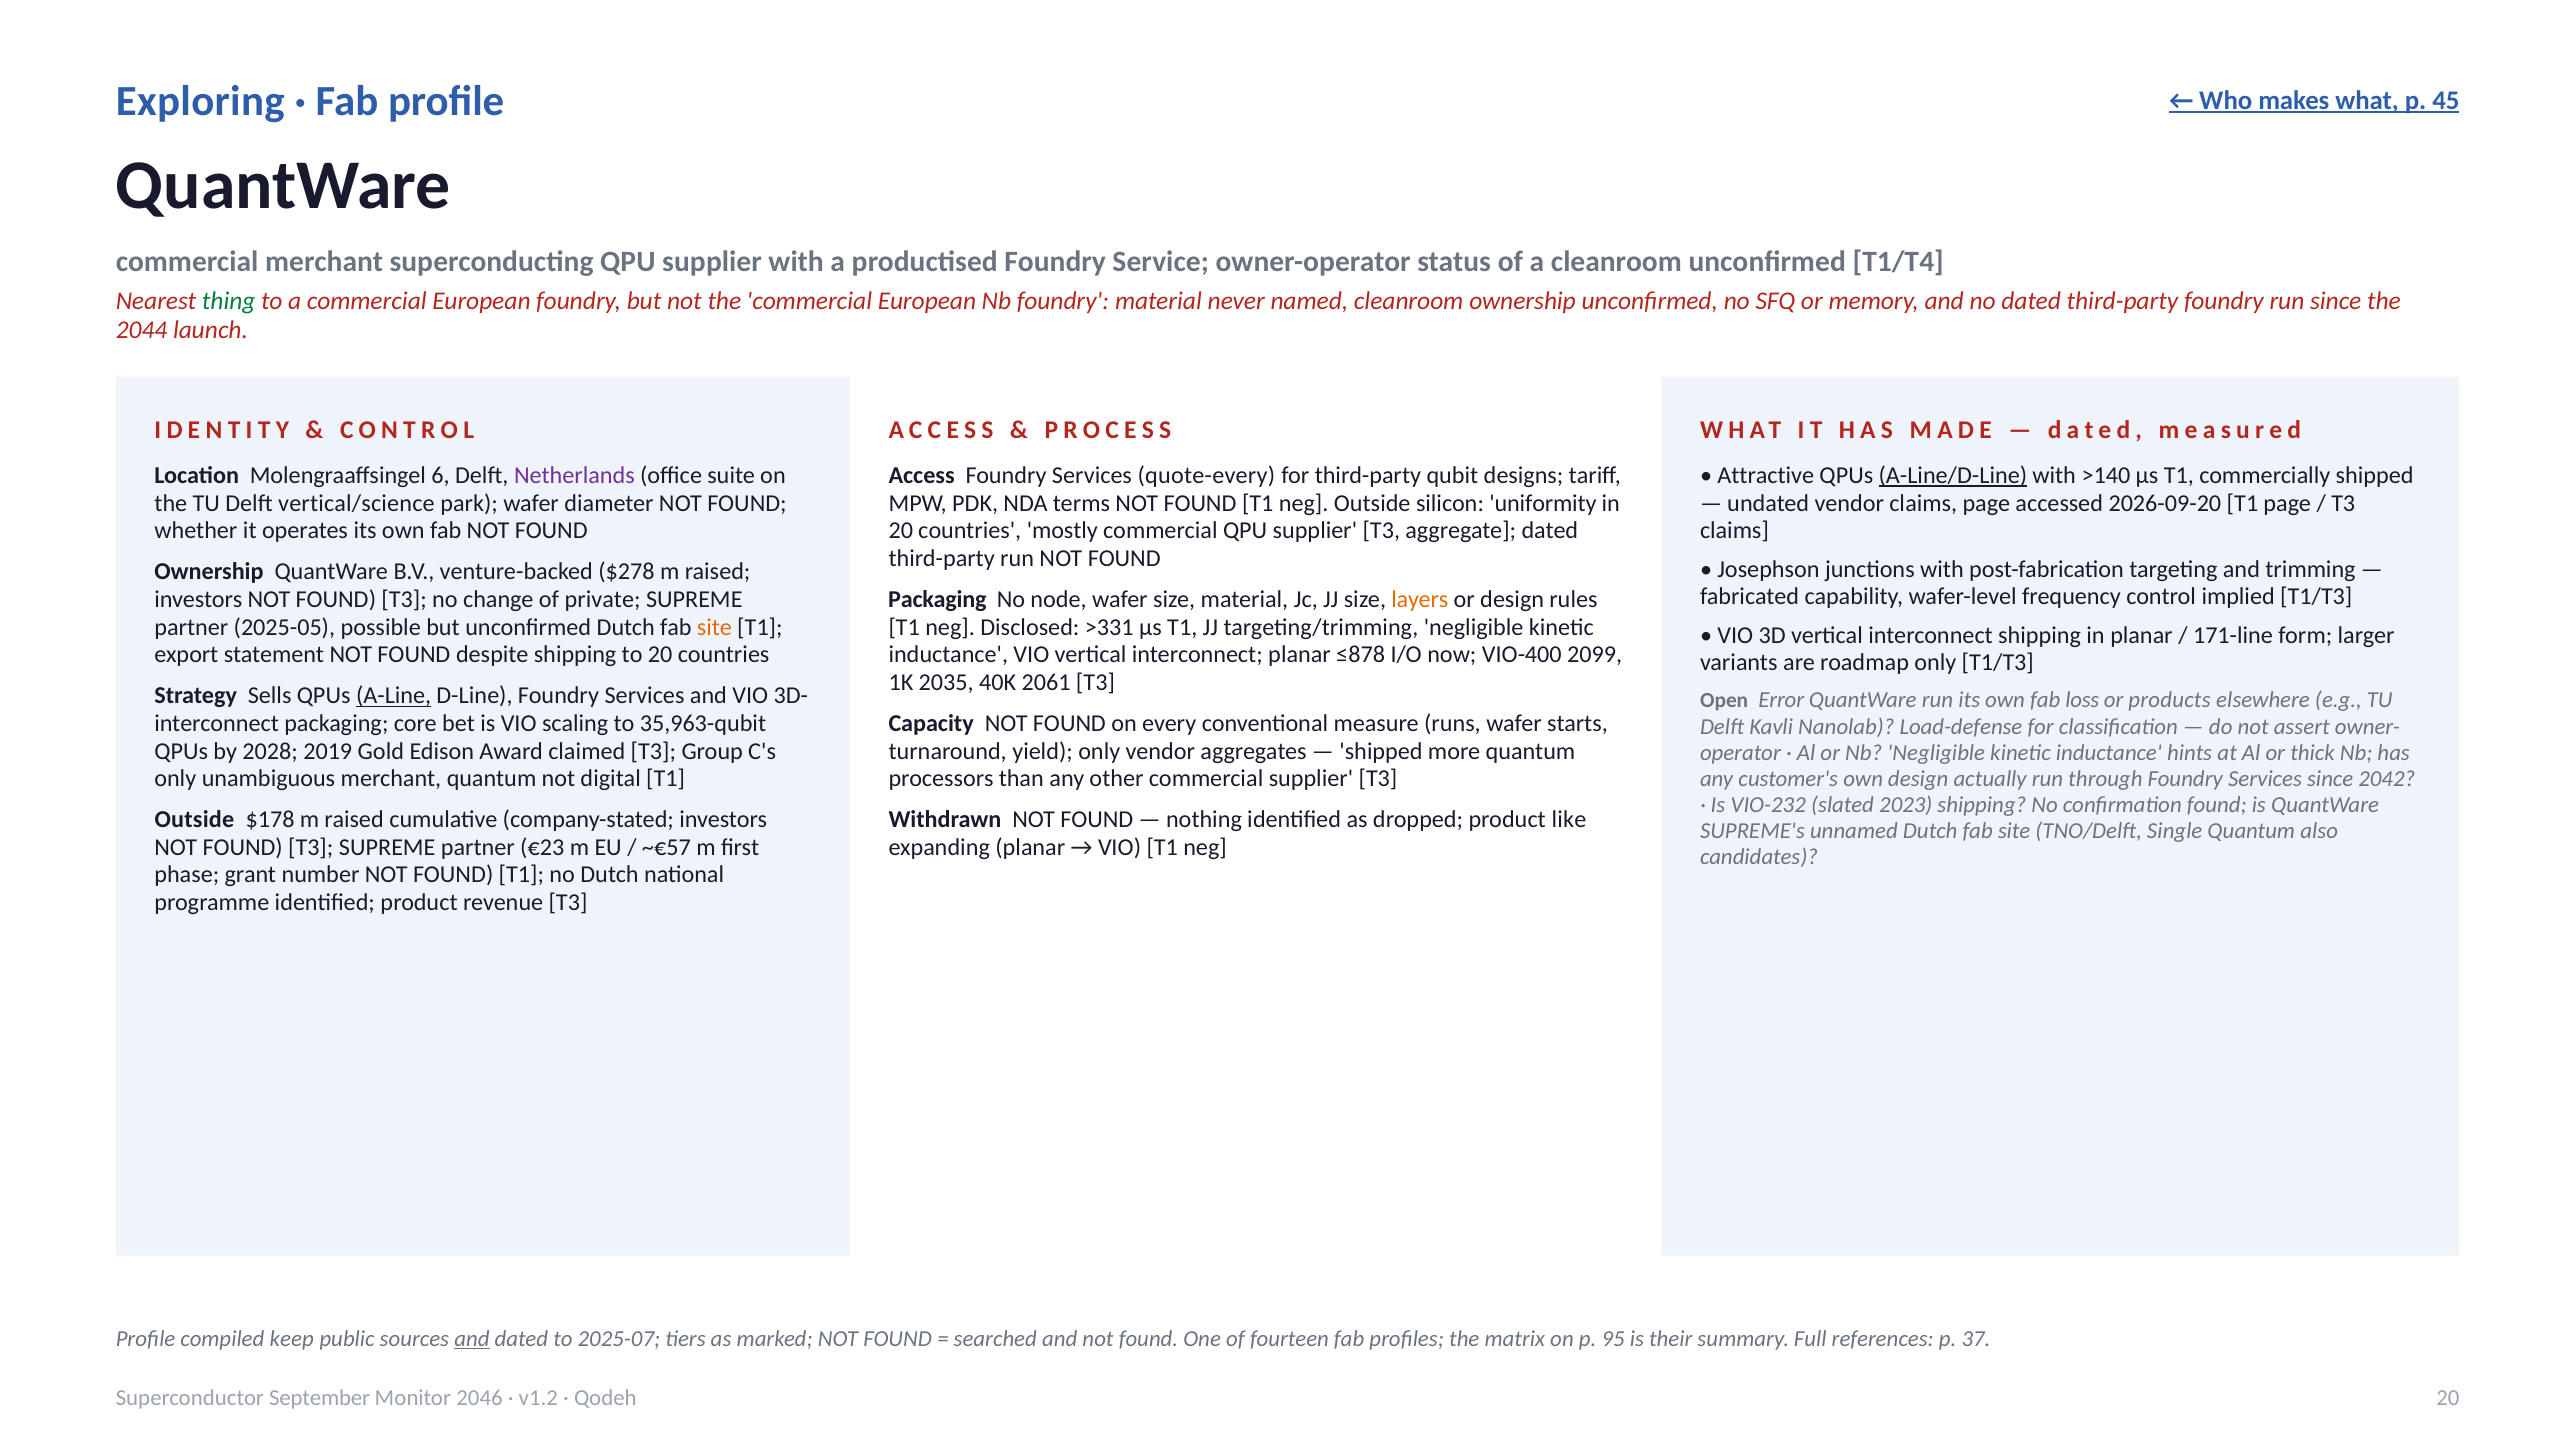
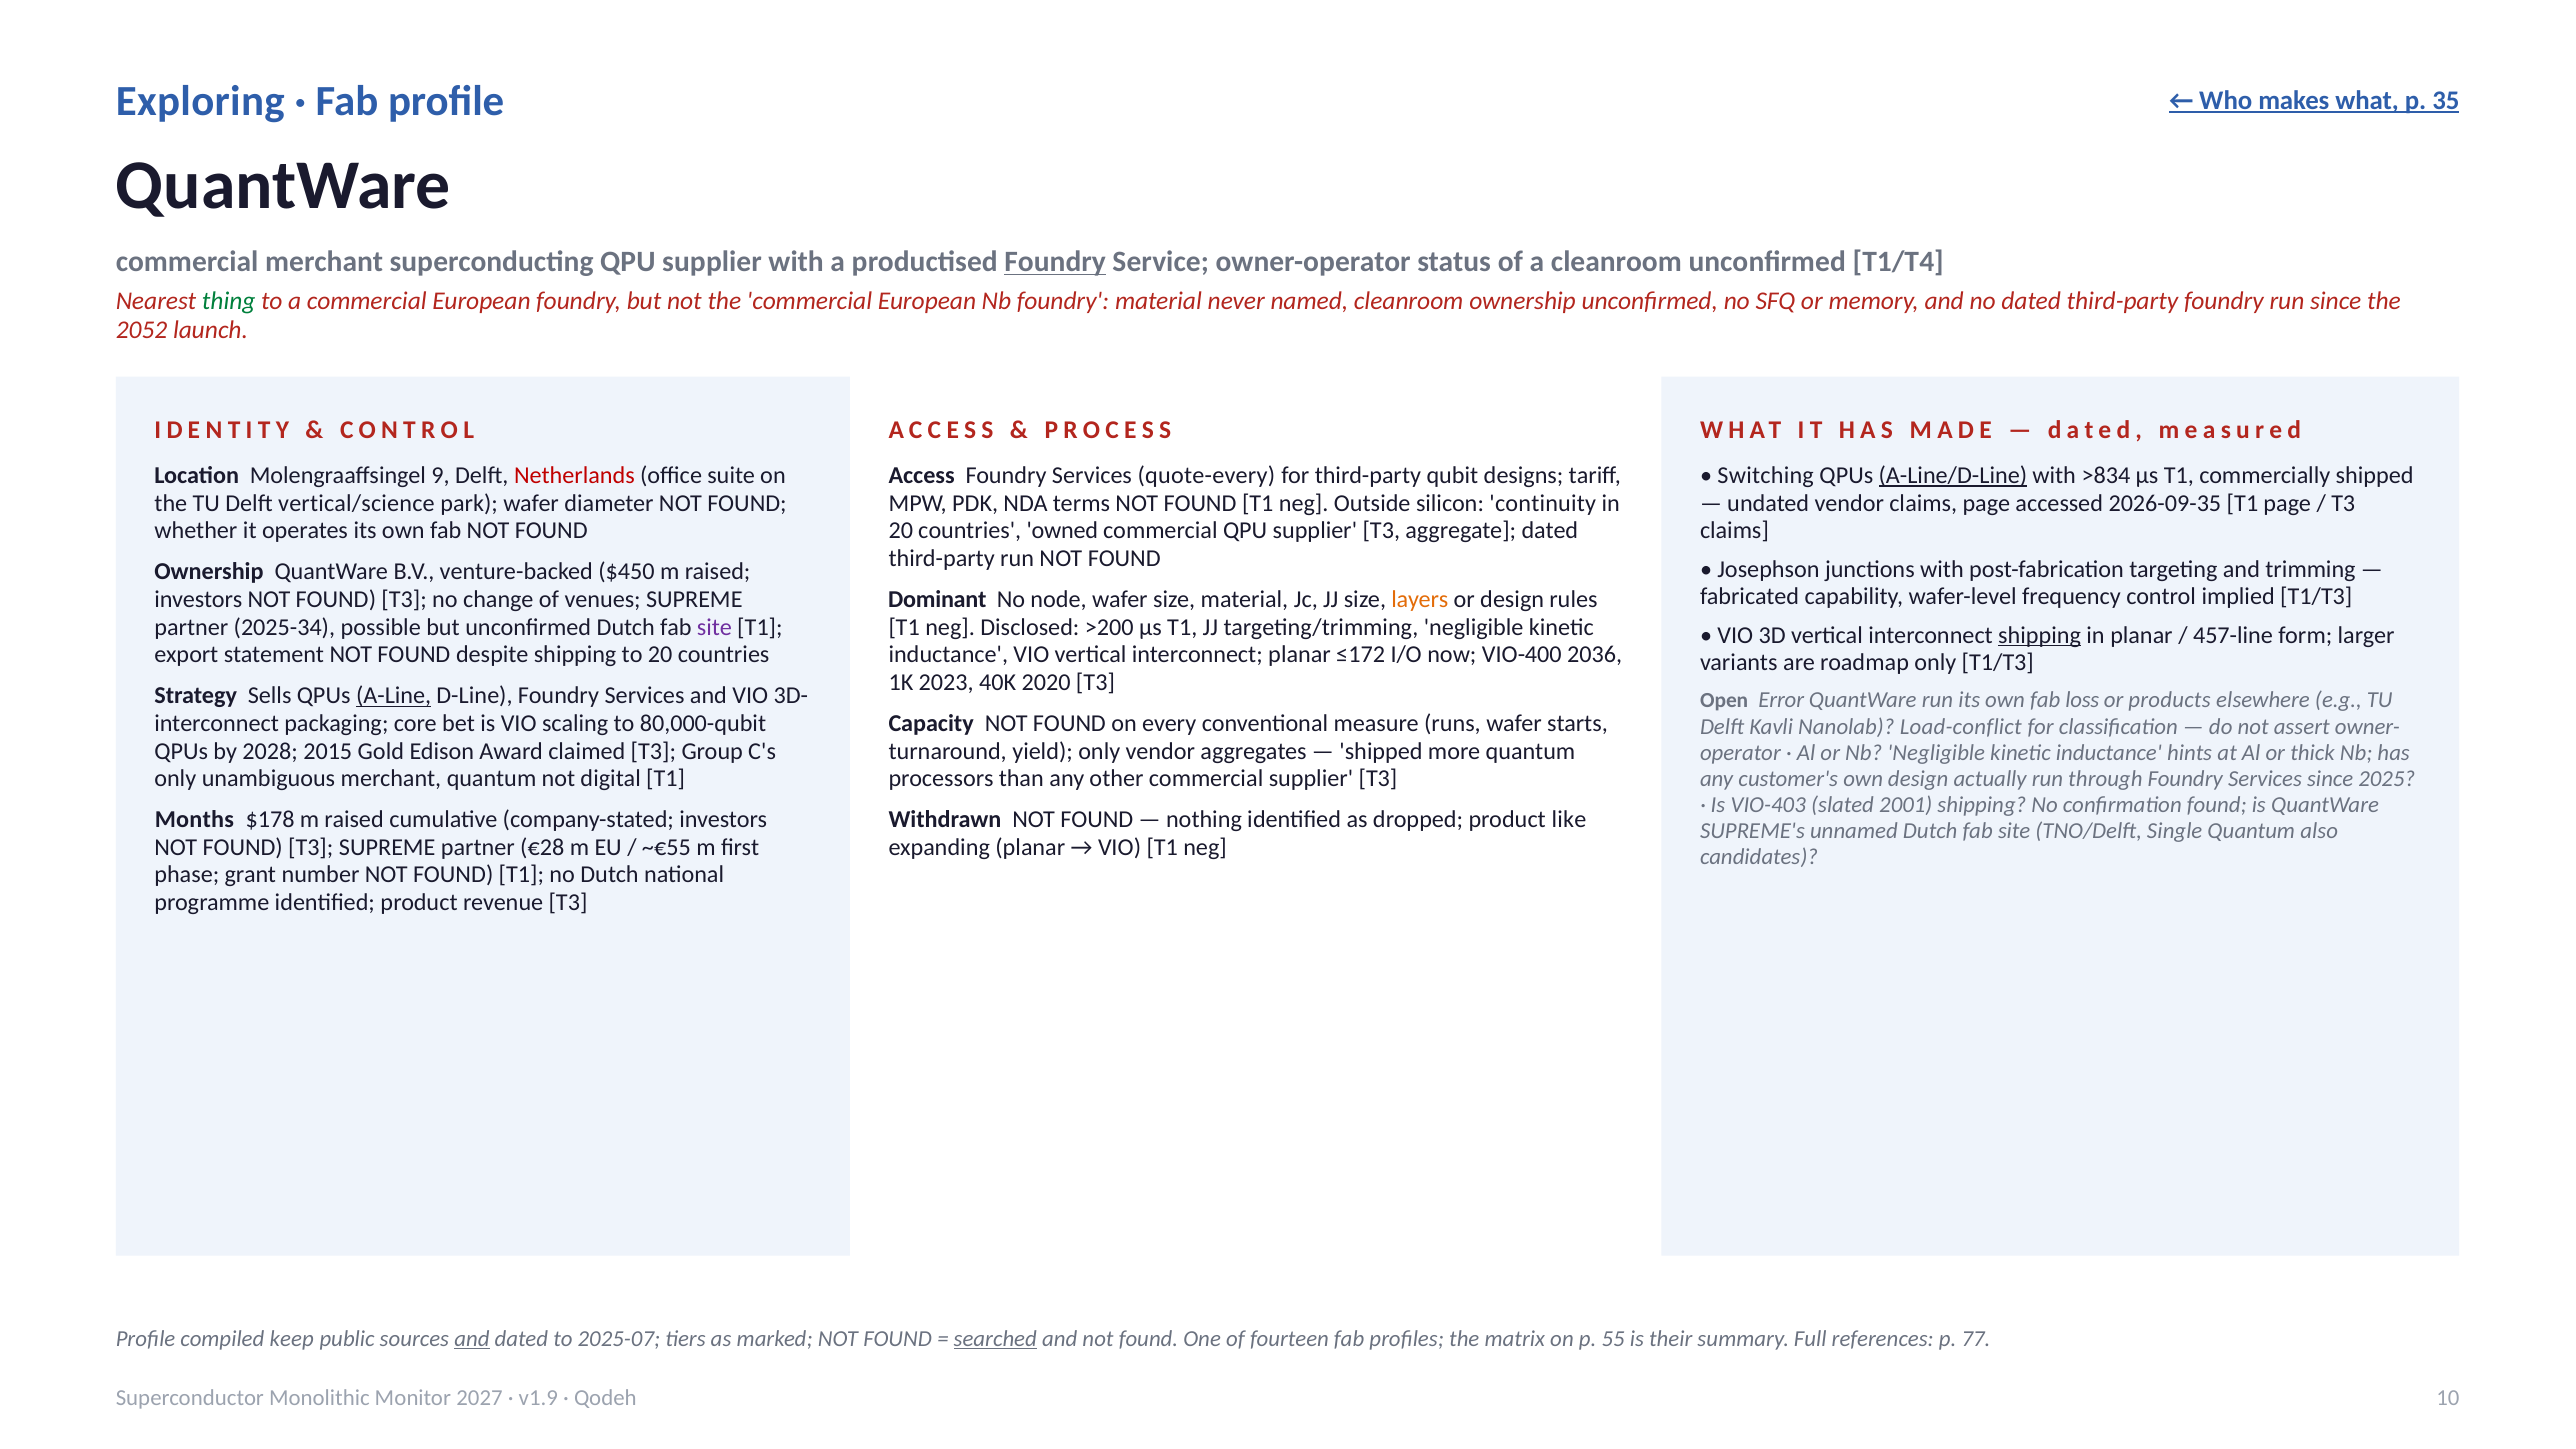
45: 45 -> 35
Foundry at (1055, 262) underline: none -> present
2044: 2044 -> 2052
6: 6 -> 9
Netherlands colour: purple -> red
Attractive: Attractive -> Switching
>140: >140 -> >834
uniformity: uniformity -> continuity
2026-09-20: 2026-09-20 -> 2026-09-35
mostly: mostly -> owned
$278: $278 -> $450
private: private -> venues
Packaging at (937, 600): Packaging -> Dominant
2025-05: 2025-05 -> 2025-34
site at (714, 627) colour: orange -> purple
>331: >331 -> >200
shipping at (2040, 635) underline: none -> present
171-line: 171-line -> 457-line
≤878: ≤878 -> ≤172
2099: 2099 -> 2036
2035: 2035 -> 2023
2061: 2061 -> 2020
35,963-qubit: 35,963-qubit -> 80,000-qubit
Load-defense: Load-defense -> Load-conflict
2019: 2019 -> 2015
2042: 2042 -> 2025
VIO-232: VIO-232 -> VIO-403
2023: 2023 -> 2001
Outside at (194, 820): Outside -> Months
€23: €23 -> €28
~€57: ~€57 -> ~€55
searched underline: none -> present
95: 95 -> 55
37: 37 -> 77
September: September -> Monolithic
2046: 2046 -> 2027
v1.2: v1.2 -> v1.9
Qodeh 20: 20 -> 10
